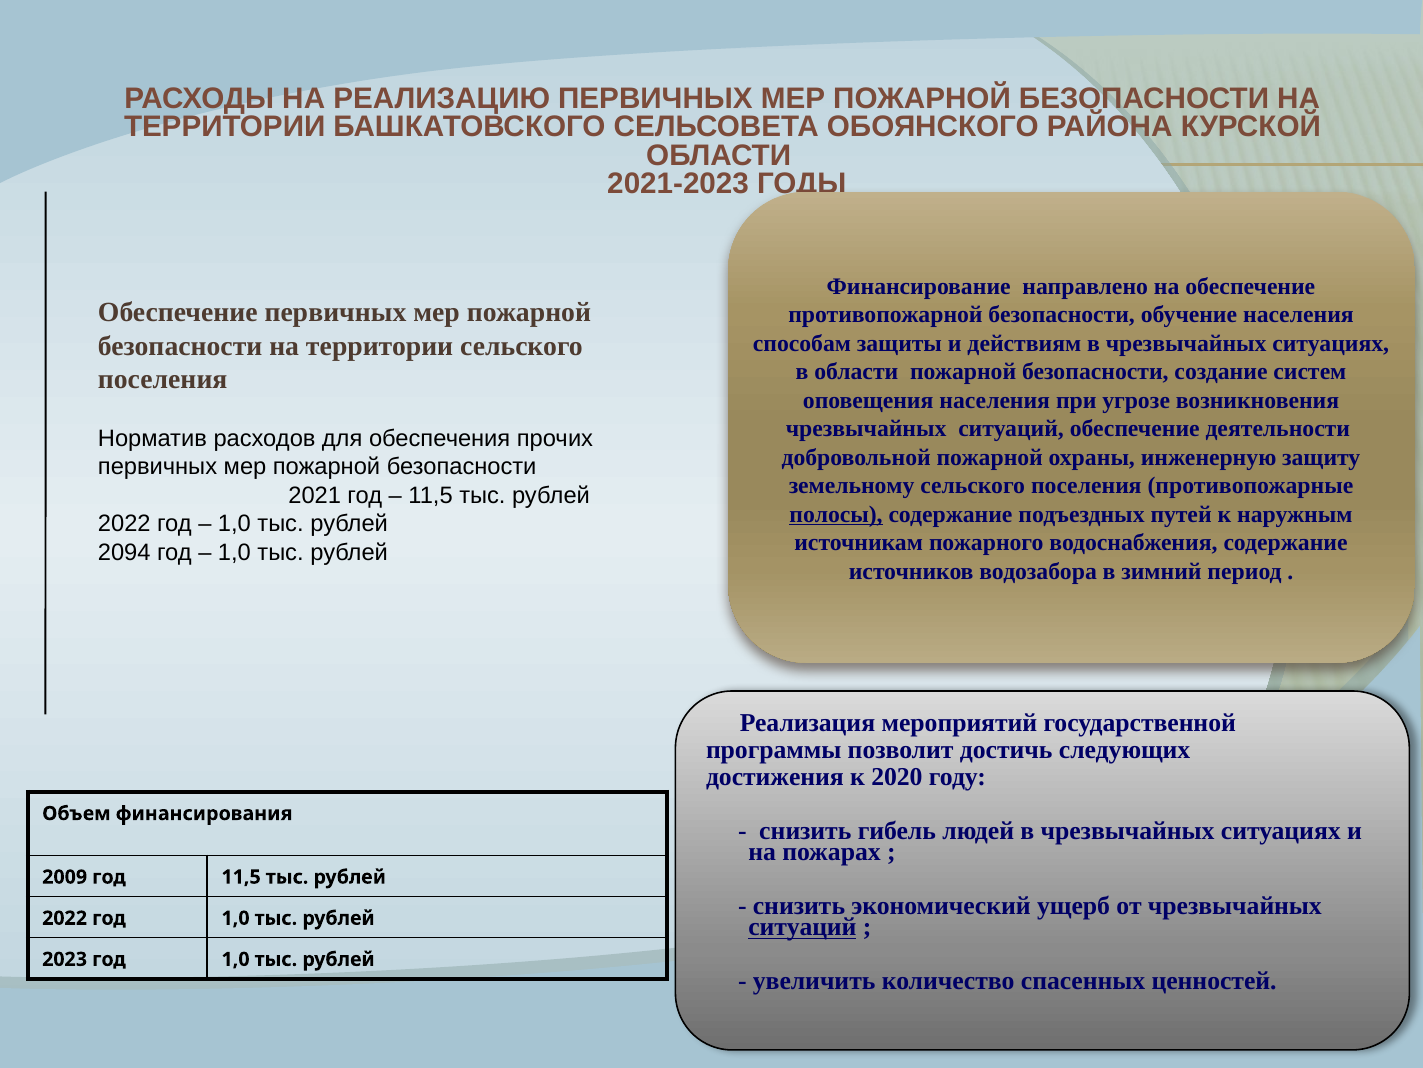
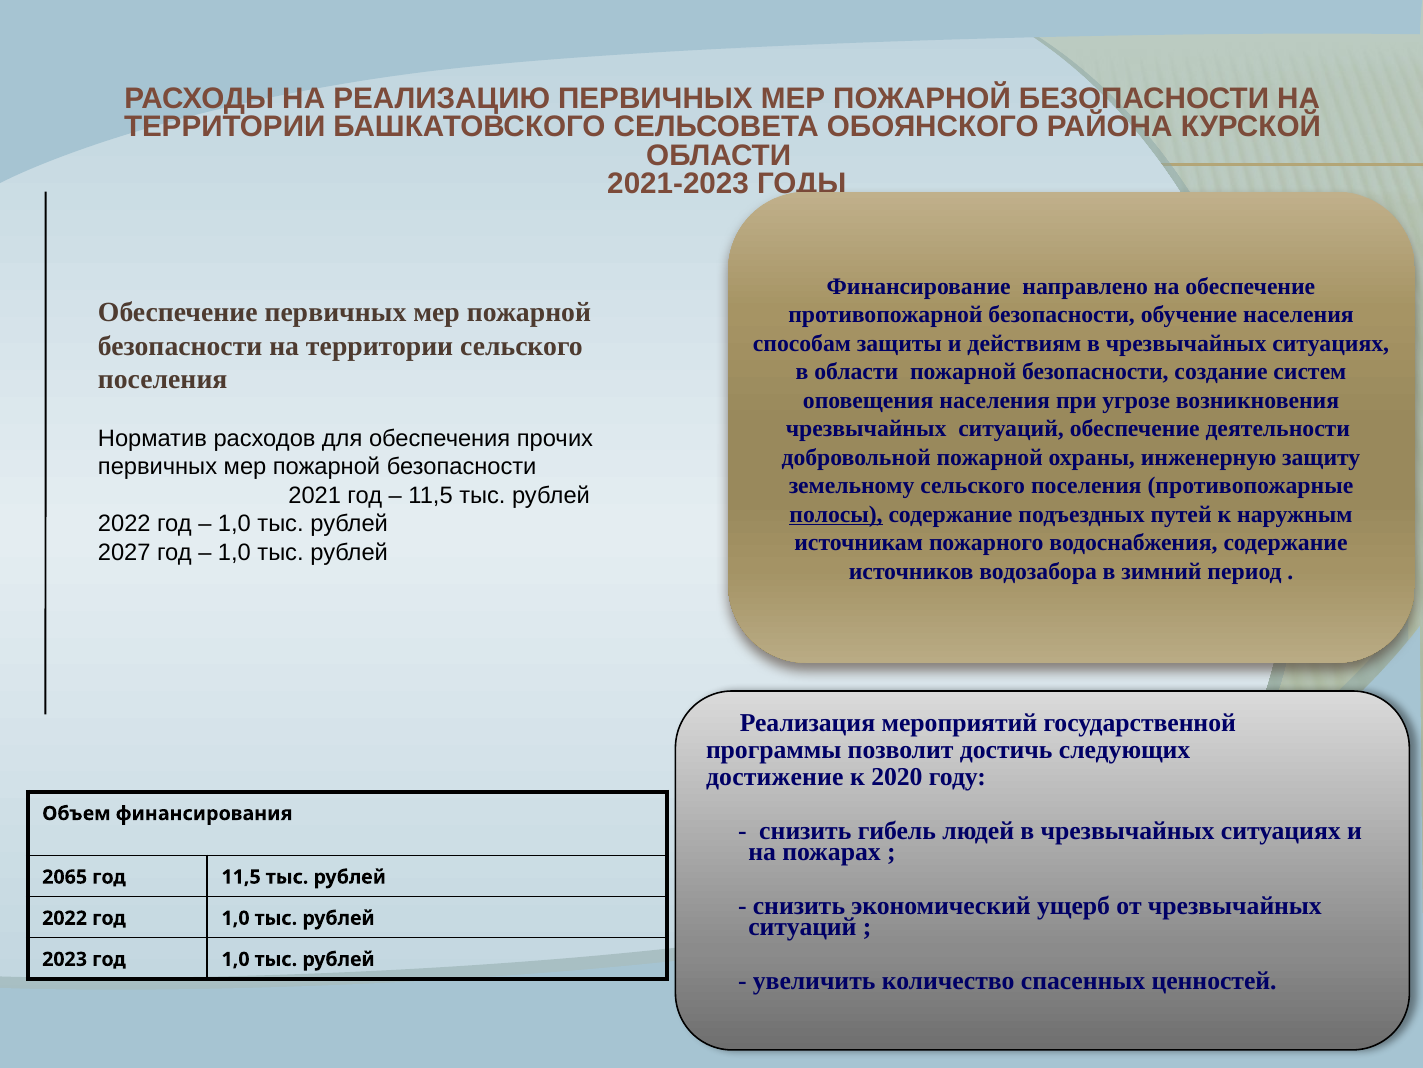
2094: 2094 -> 2027
достижения: достижения -> достижение
2009: 2009 -> 2065
ситуаций at (802, 927) underline: present -> none
